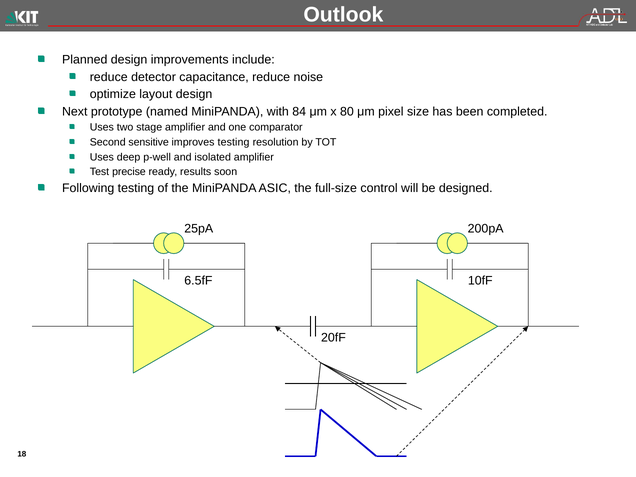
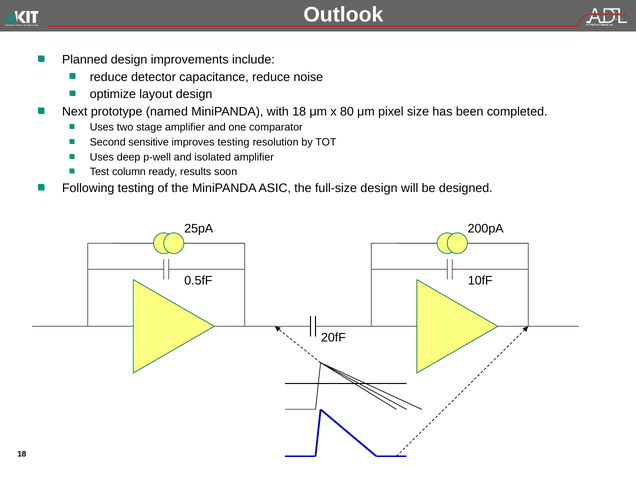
with 84: 84 -> 18
precise: precise -> column
full-size control: control -> design
6.5fF: 6.5fF -> 0.5fF
